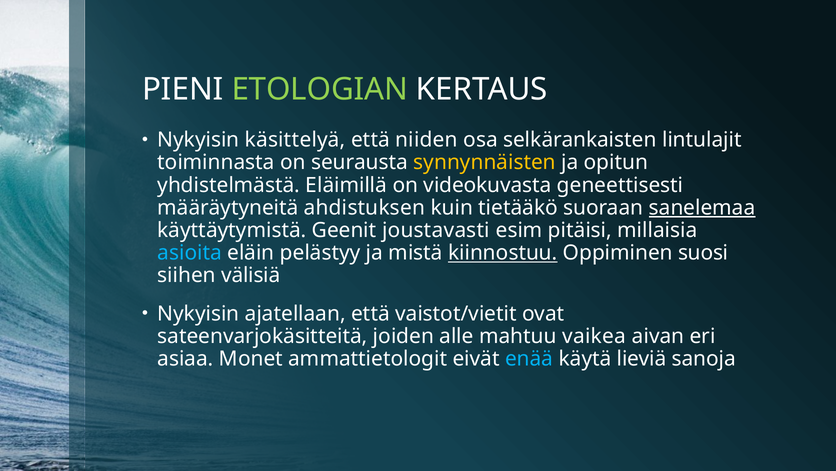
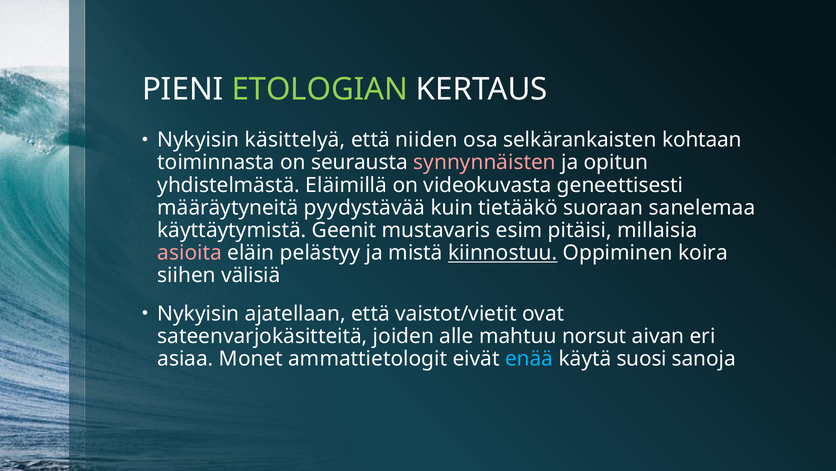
lintulajit: lintulajit -> kohtaan
synnynnäisten colour: yellow -> pink
ahdistuksen: ahdistuksen -> pyydystävää
sanelemaa underline: present -> none
joustavasti: joustavasti -> mustavaris
asioita colour: light blue -> pink
suosi: suosi -> koira
vaikea: vaikea -> norsut
lieviä: lieviä -> suosi
